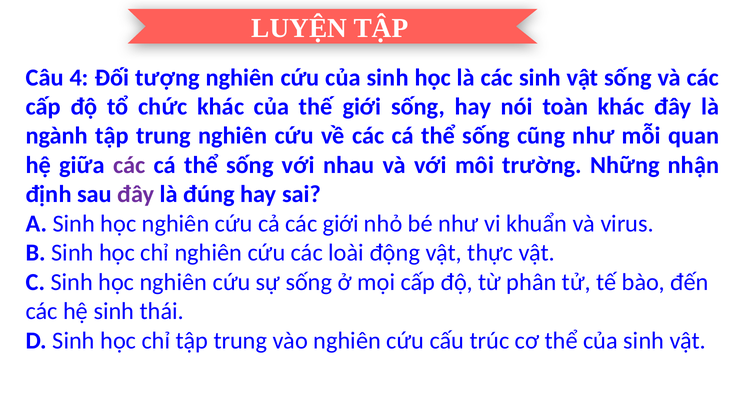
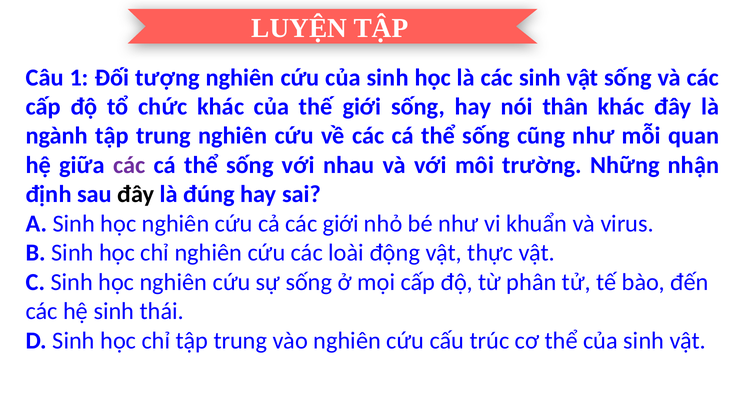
4: 4 -> 1
toàn: toàn -> thân
đây at (136, 194) colour: purple -> black
